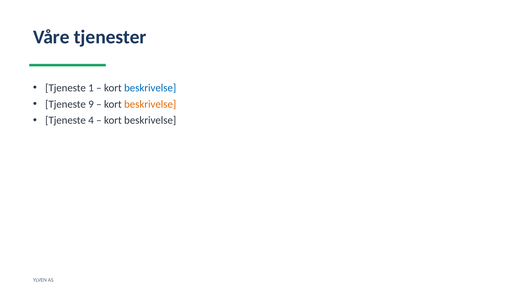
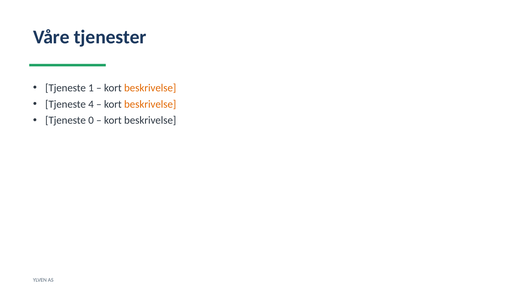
beskrivelse at (150, 88) colour: blue -> orange
9: 9 -> 4
4: 4 -> 0
